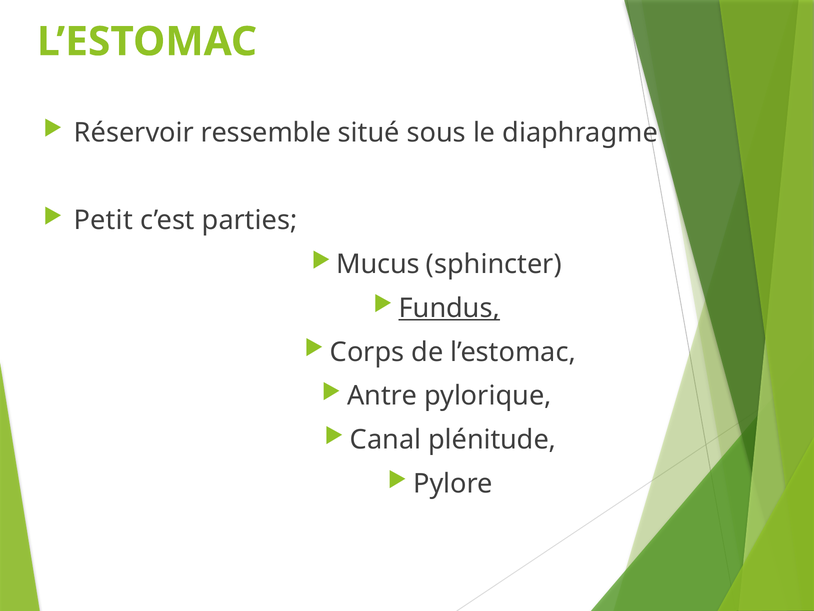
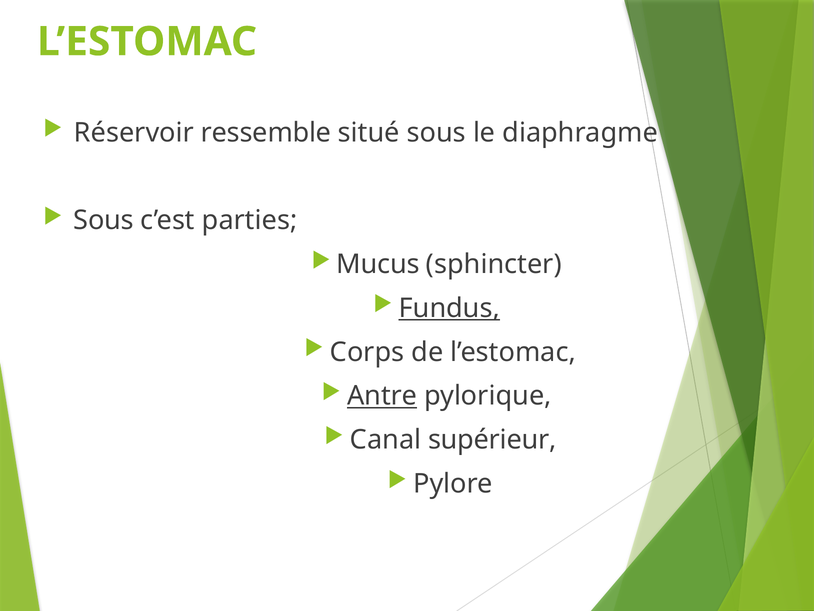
Petit at (103, 220): Petit -> Sous
Antre underline: none -> present
plénitude: plénitude -> supérieur
